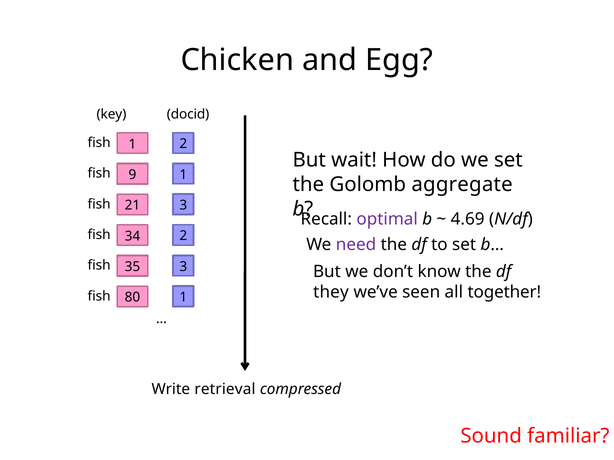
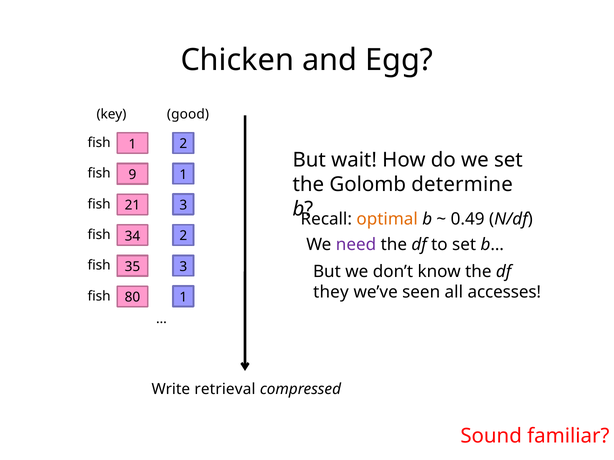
docid: docid -> good
aggregate: aggregate -> determine
optimal colour: purple -> orange
4.69: 4.69 -> 0.49
together: together -> accesses
